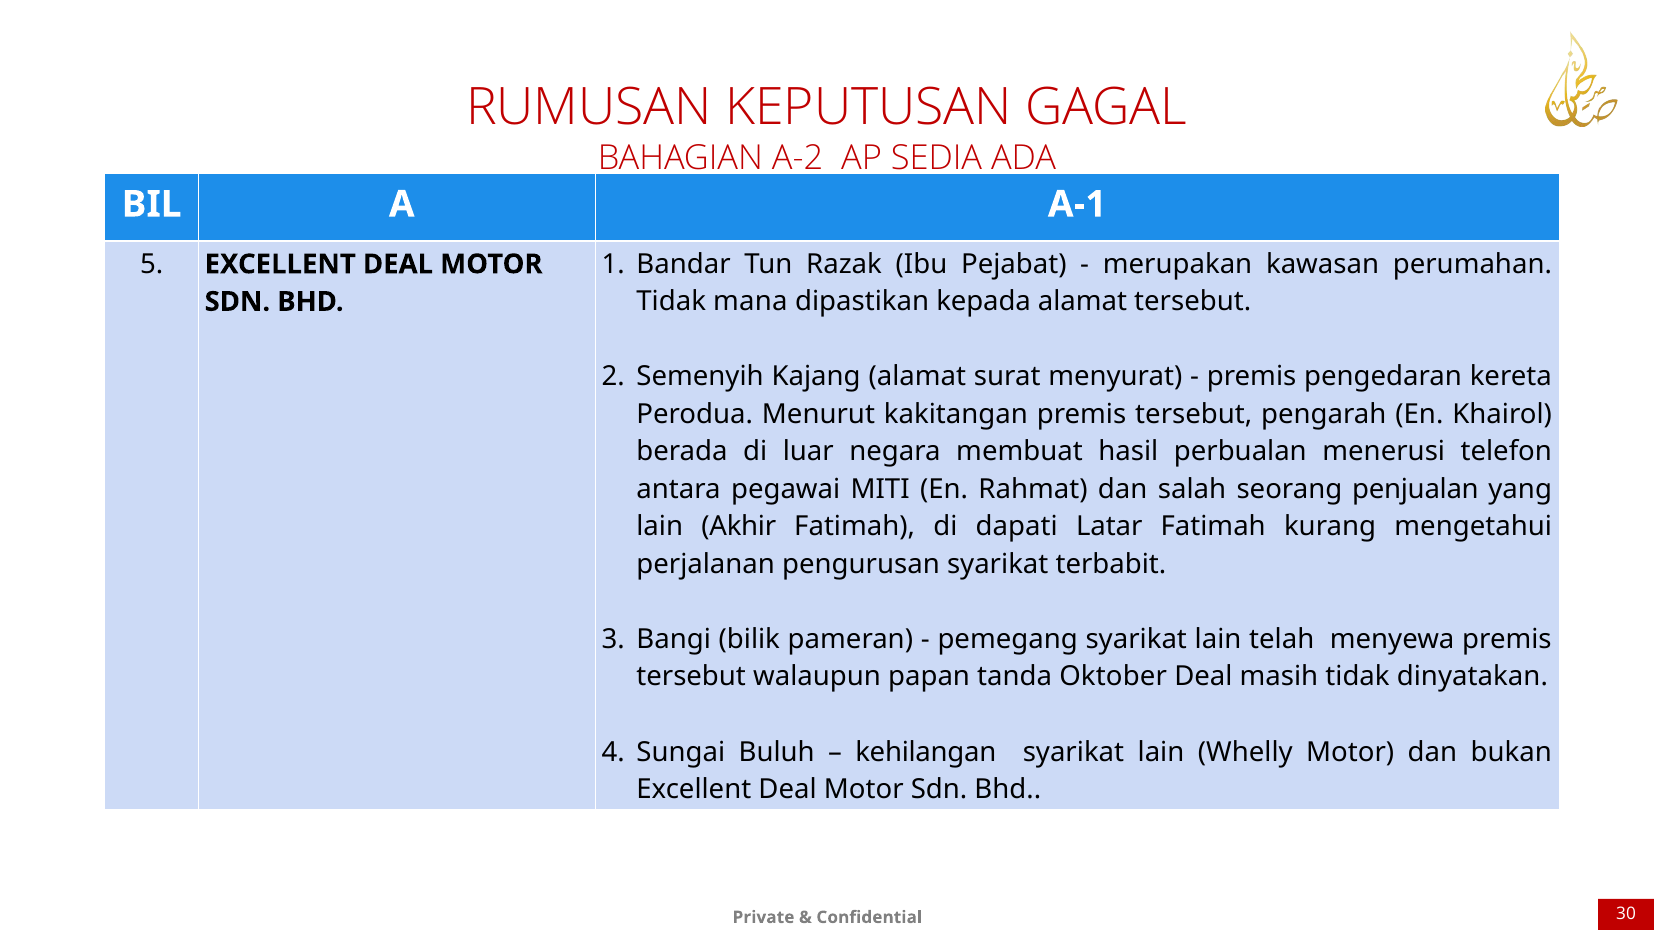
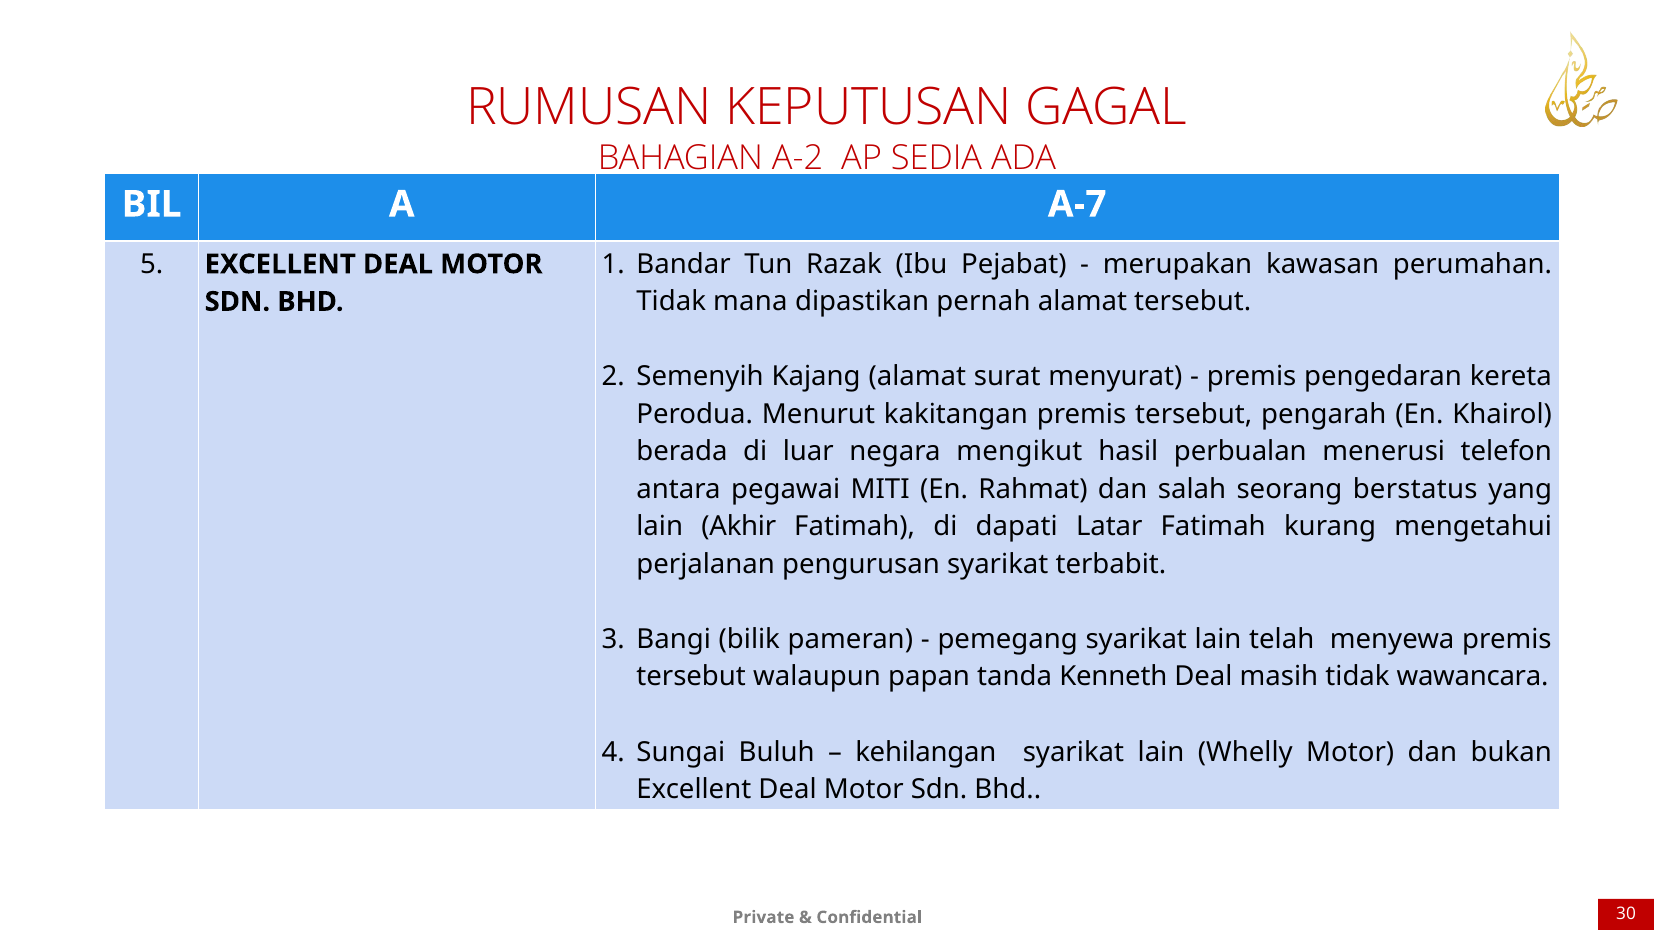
A-1: A-1 -> A-7
kepada: kepada -> pernah
membuat: membuat -> mengikut
penjualan: penjualan -> berstatus
Oktober: Oktober -> Kenneth
dinyatakan: dinyatakan -> wawancara
